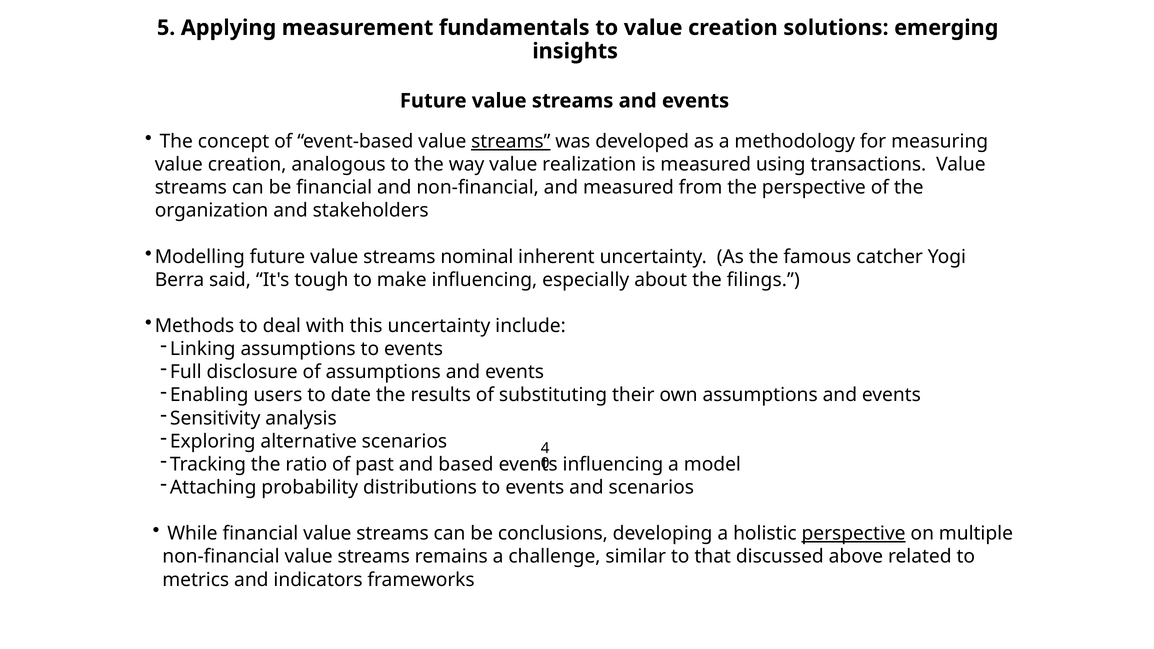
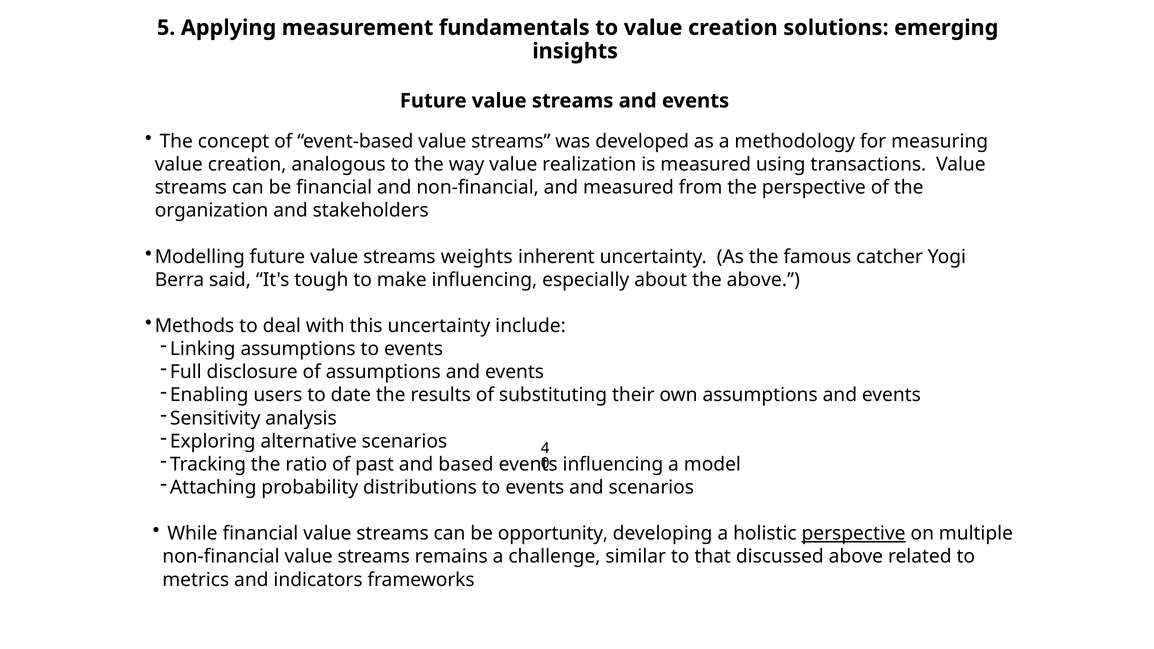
streams at (511, 141) underline: present -> none
nominal: nominal -> weights
the filings: filings -> above
conclusions: conclusions -> opportunity
